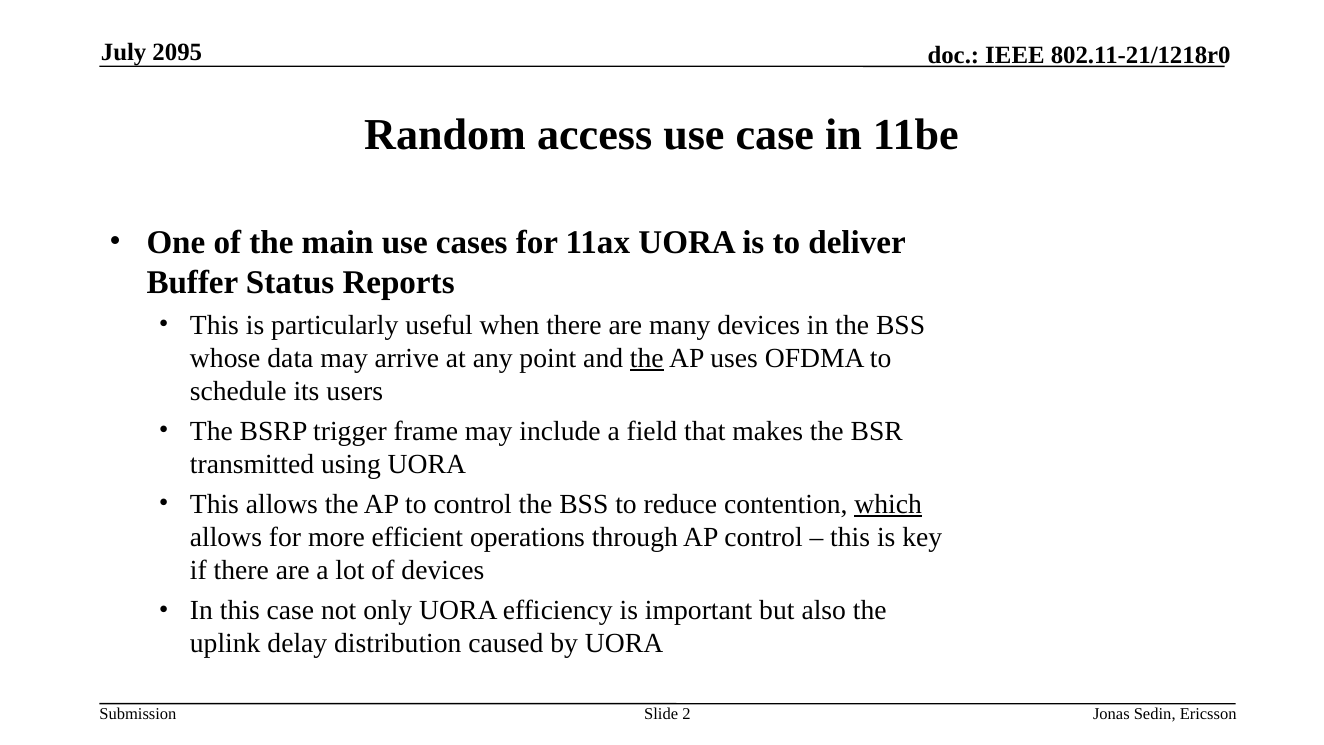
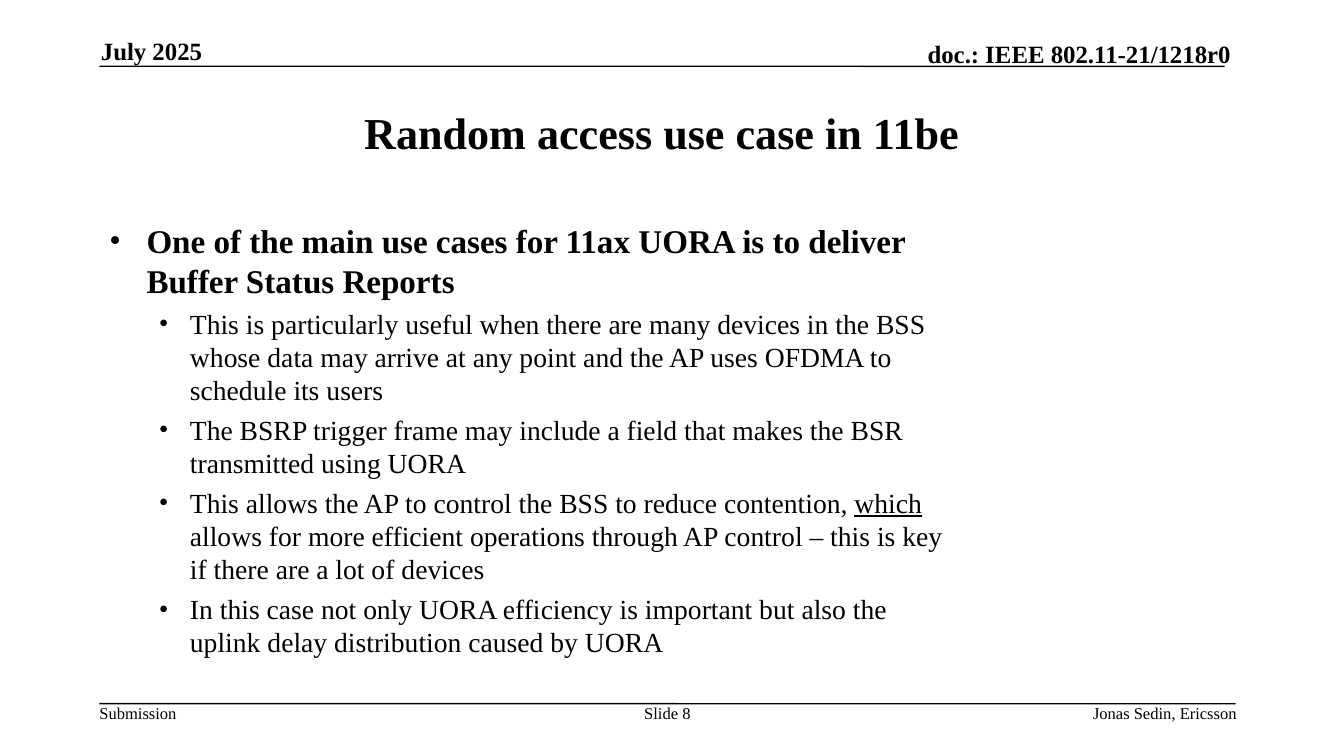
2095: 2095 -> 2025
the at (647, 358) underline: present -> none
2: 2 -> 8
